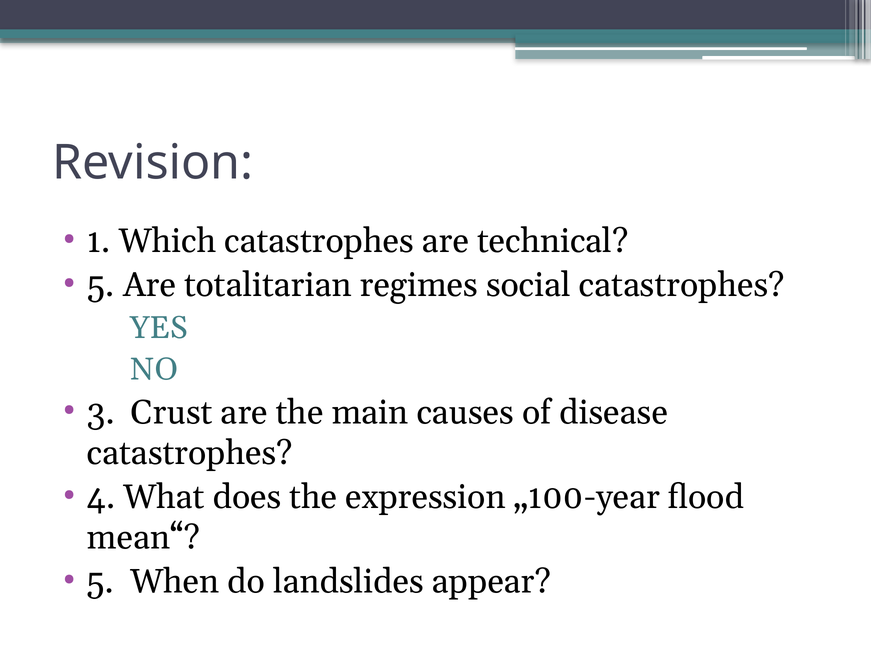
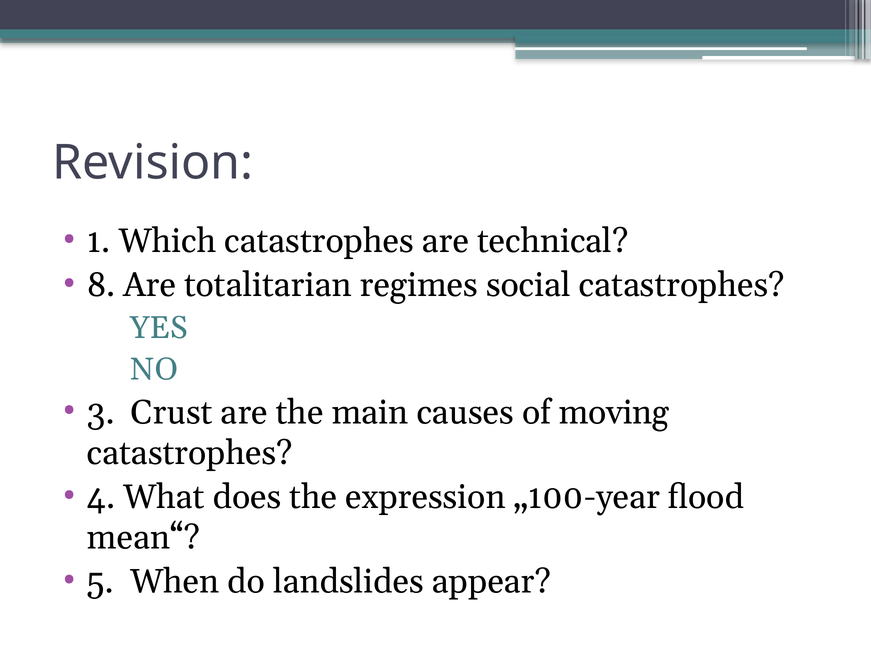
5 at (101, 285): 5 -> 8
disease: disease -> moving
